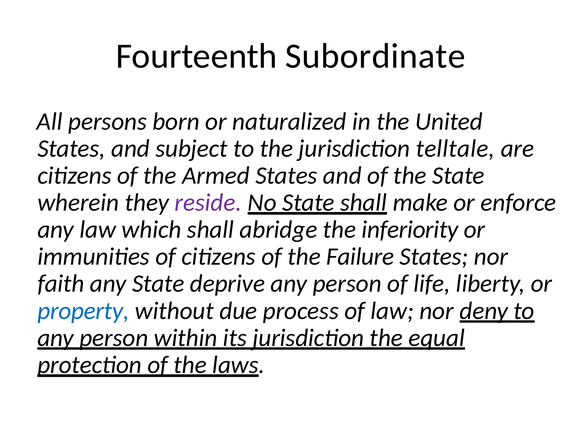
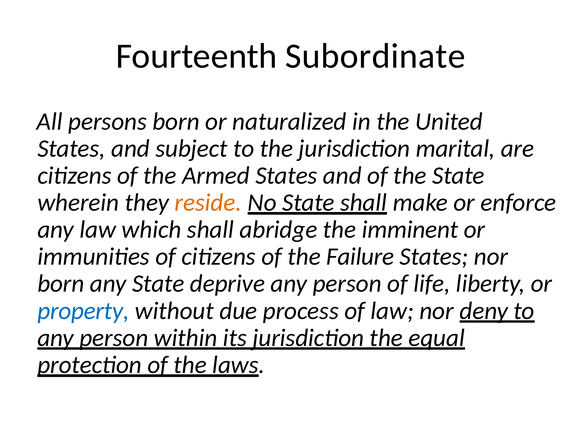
telltale: telltale -> marital
reside colour: purple -> orange
inferiority: inferiority -> imminent
faith at (61, 284): faith -> born
